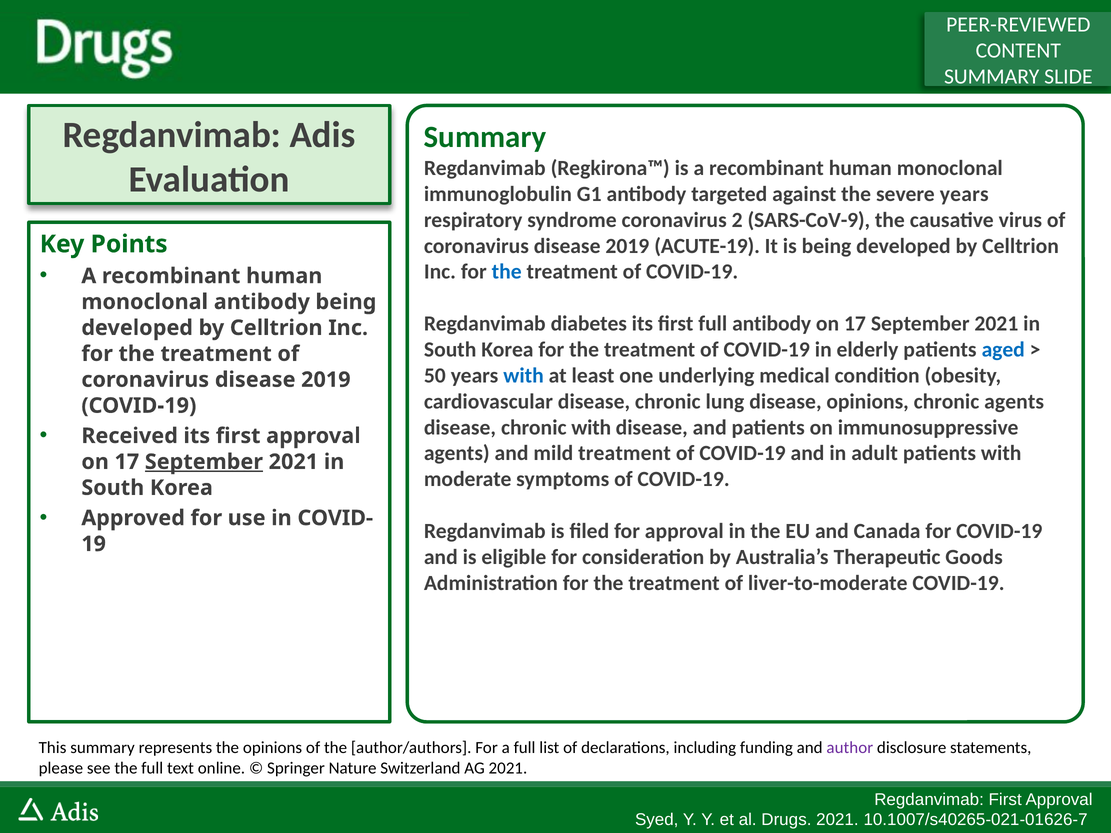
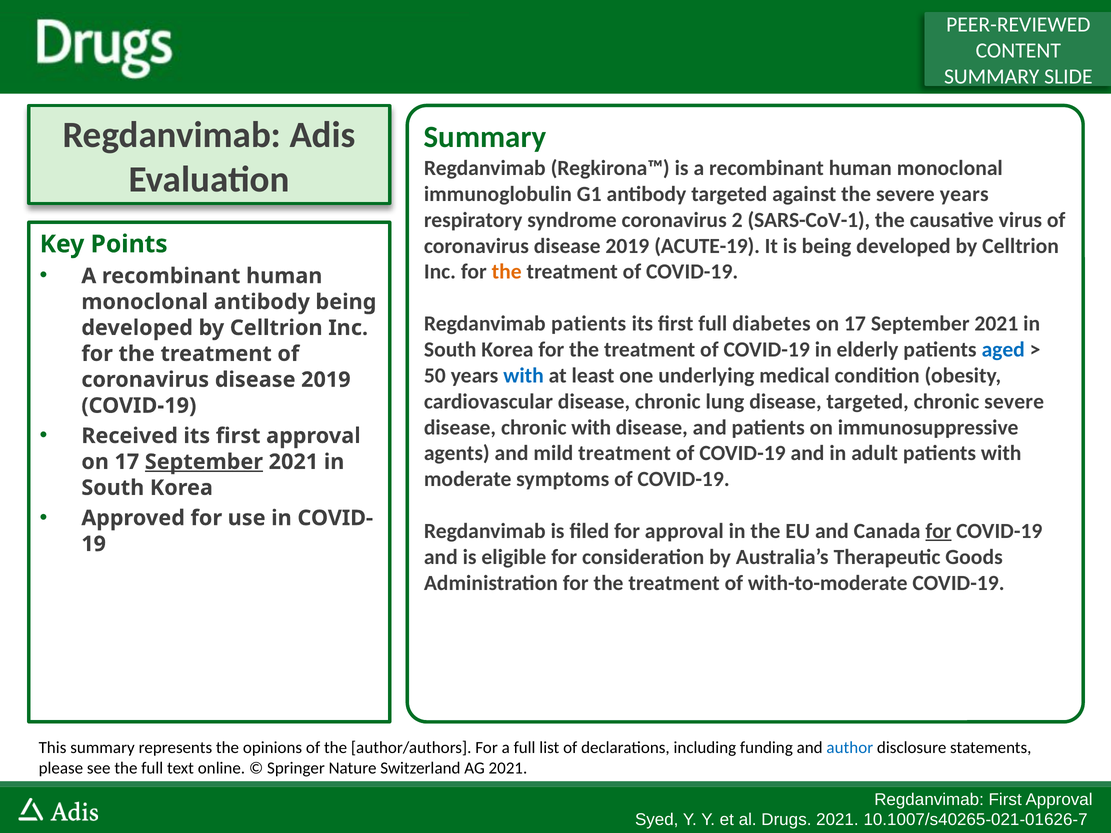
SARS-CoV-9: SARS-CoV-9 -> SARS-CoV-1
the at (507, 272) colour: blue -> orange
Regdanvimab diabetes: diabetes -> patients
full antibody: antibody -> diabetes
disease opinions: opinions -> targeted
chronic agents: agents -> severe
for at (938, 531) underline: none -> present
liver-to-moderate: liver-to-moderate -> with-to-moderate
author colour: purple -> blue
